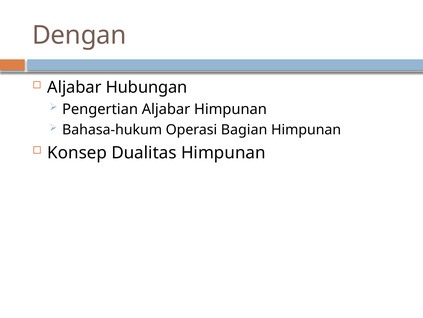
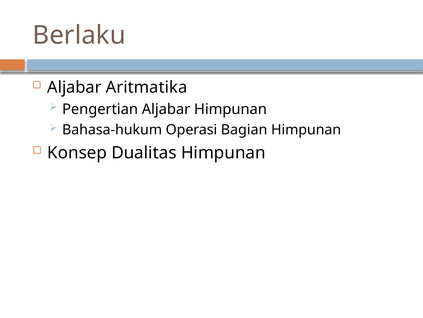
Dengan: Dengan -> Berlaku
Hubungan: Hubungan -> Aritmatika
